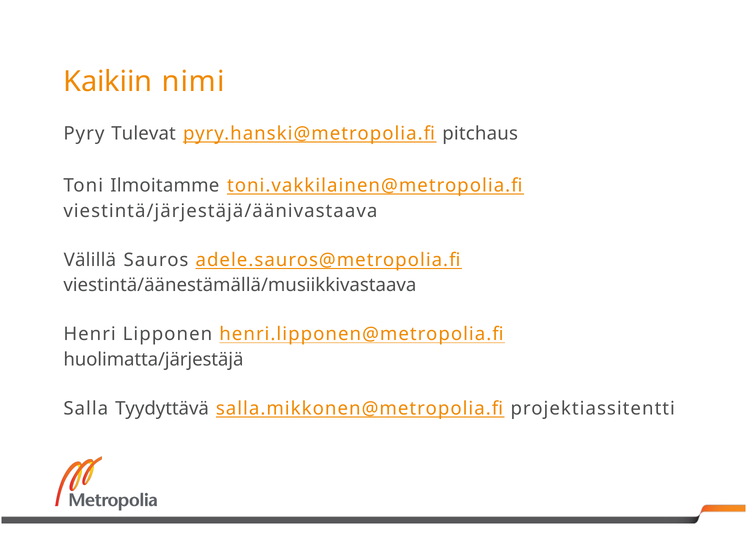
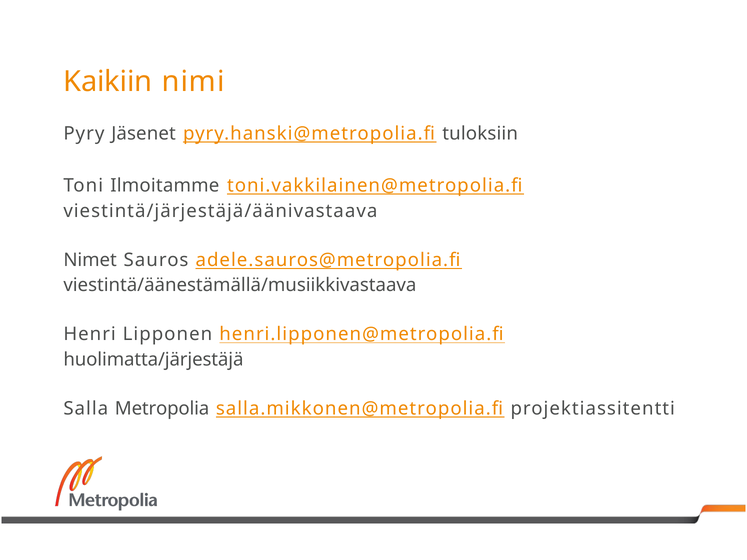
Tulevat: Tulevat -> Jäsenet
pitchaus: pitchaus -> tuloksiin
Välillä: Välillä -> Nimet
Tyydyttävä: Tyydyttävä -> Metropolia
